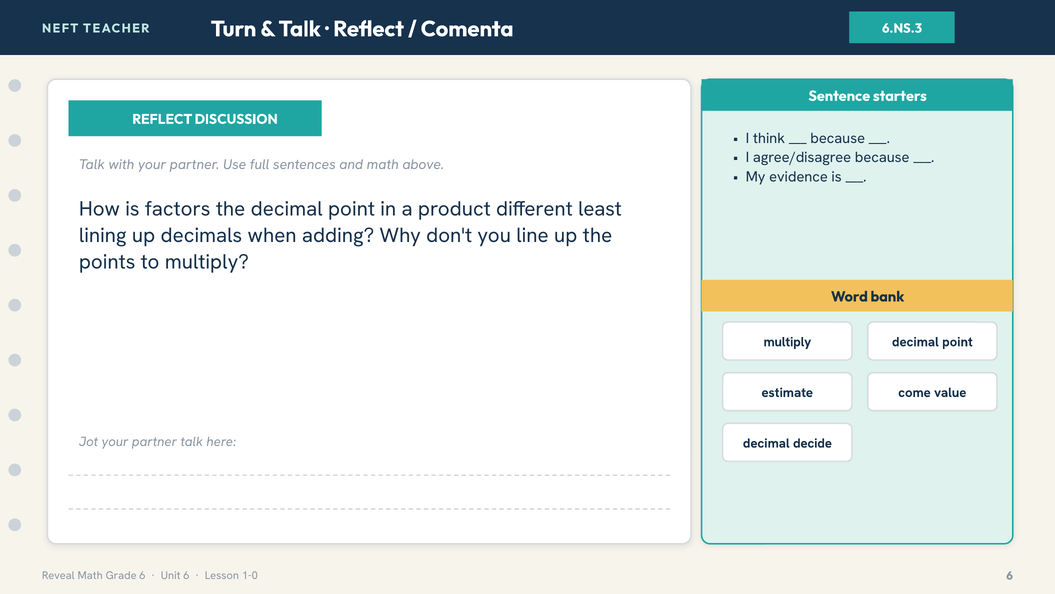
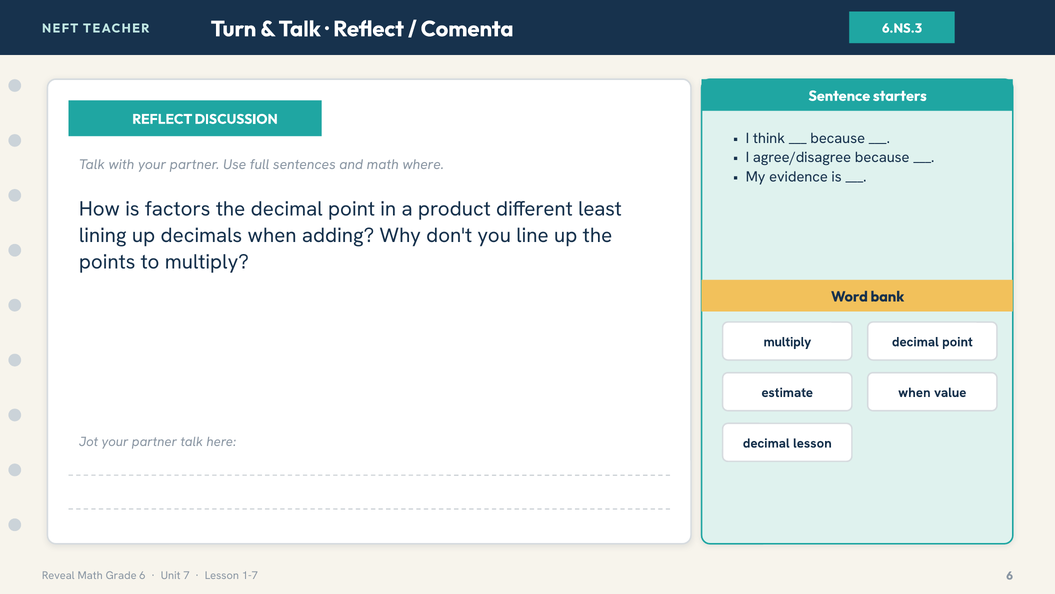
above: above -> where
estimate come: come -> when
decimal decide: decide -> lesson
Unit 6: 6 -> 7
1-0: 1-0 -> 1-7
